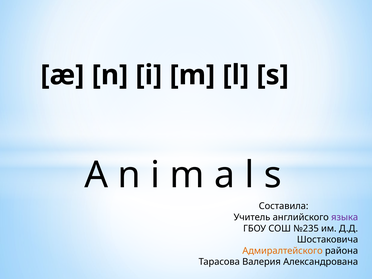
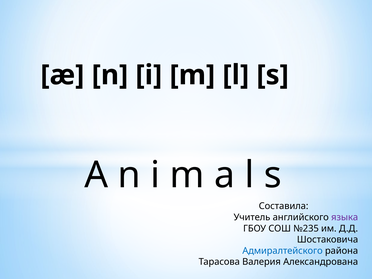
Адмиралтейского colour: orange -> blue
